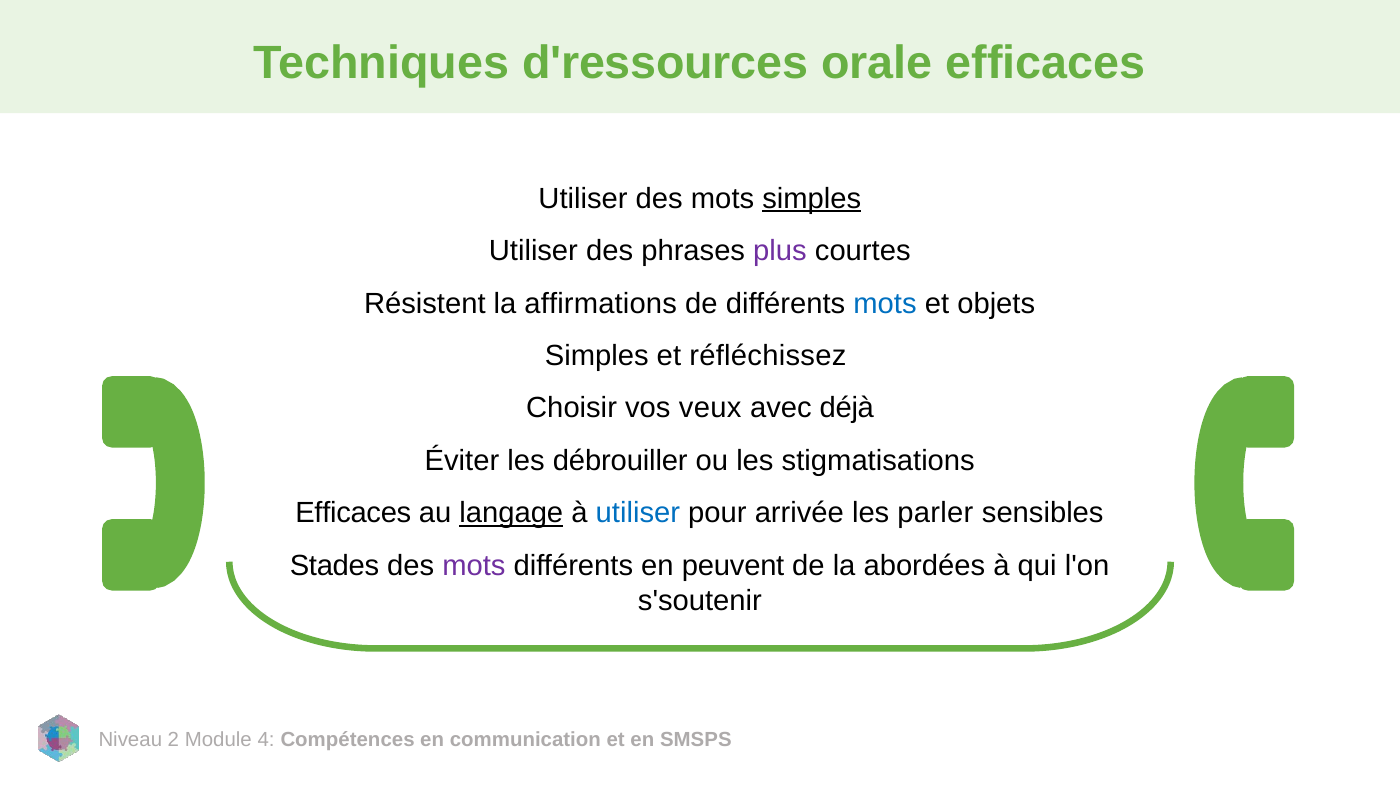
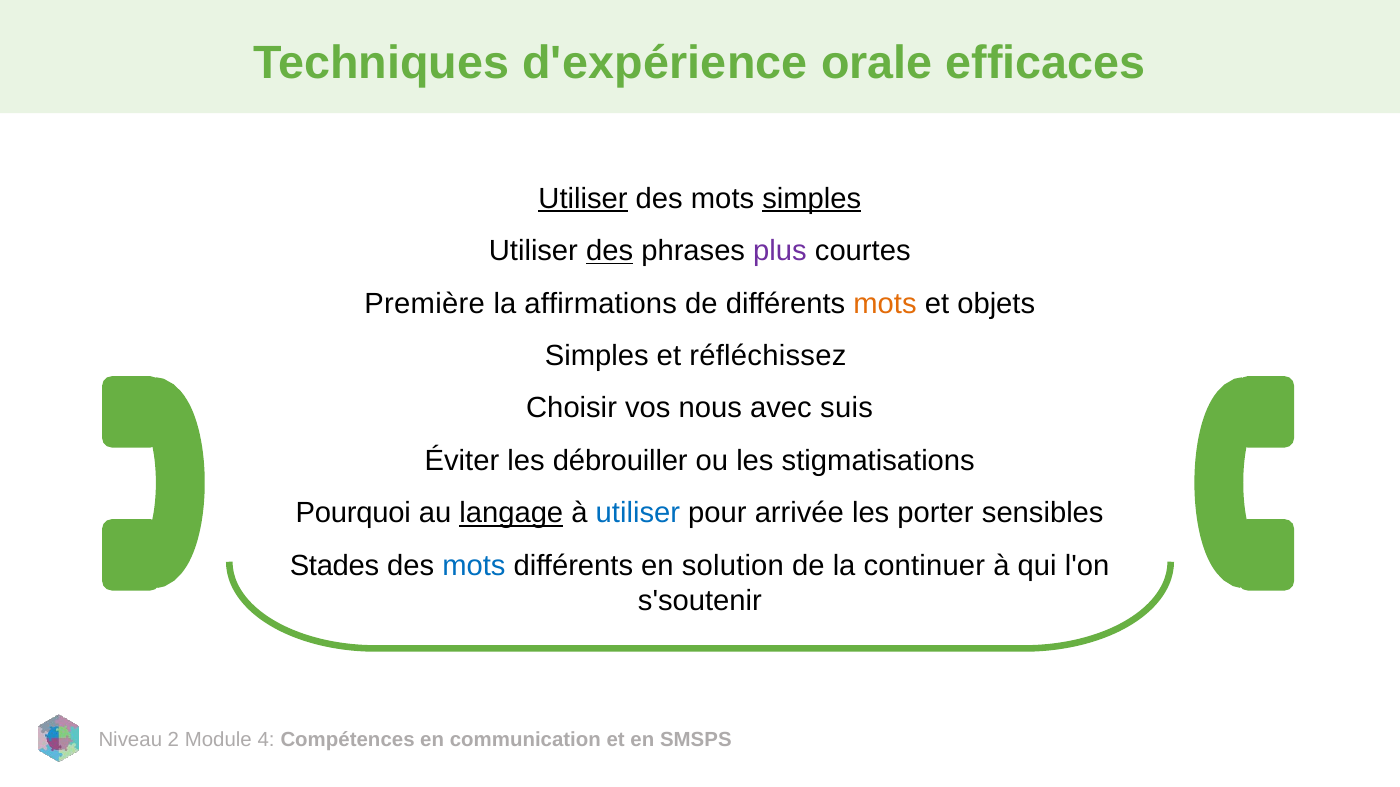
d'ressources: d'ressources -> d'expérience
Utiliser at (583, 199) underline: none -> present
des at (610, 251) underline: none -> present
Résistent: Résistent -> Première
mots at (885, 304) colour: blue -> orange
veux: veux -> nous
déjà: déjà -> suis
Efficaces at (353, 514): Efficaces -> Pourquoi
parler: parler -> porter
mots at (474, 566) colour: purple -> blue
peuvent: peuvent -> solution
abordées: abordées -> continuer
